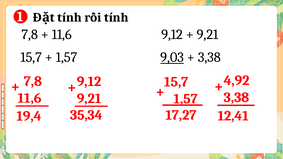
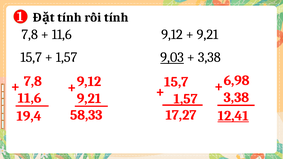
4,92: 4,92 -> 6,98
35,34: 35,34 -> 58,33
12,41 underline: none -> present
